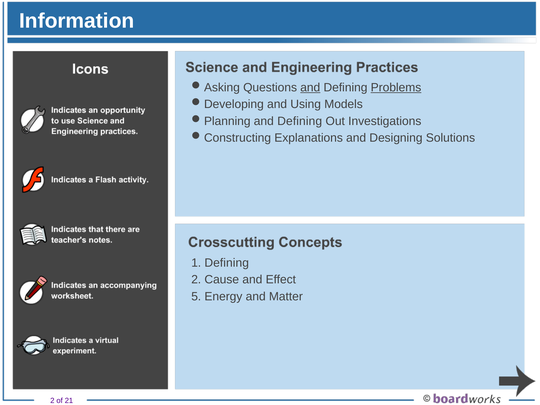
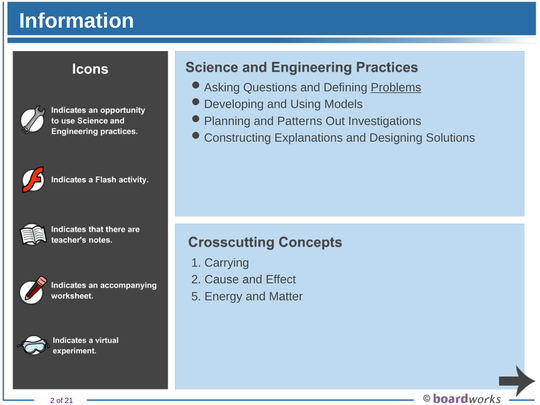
and at (310, 88) underline: present -> none
Defining at (300, 121): Defining -> Patterns
1 Defining: Defining -> Carrying
